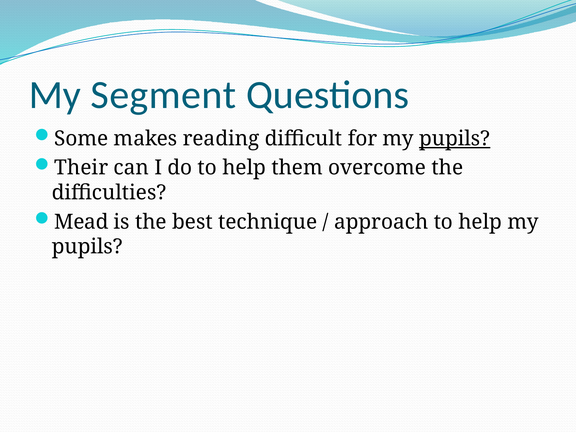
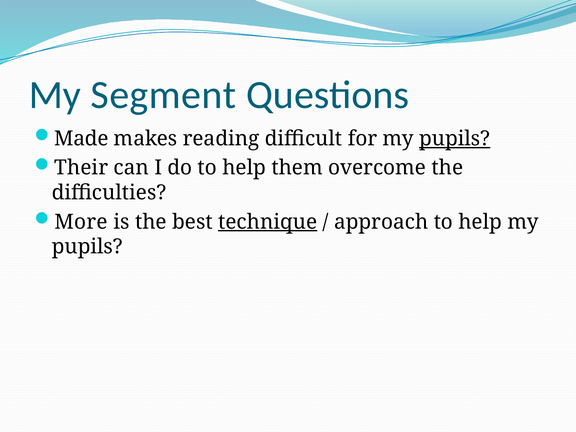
Some: Some -> Made
Mead: Mead -> More
technique underline: none -> present
